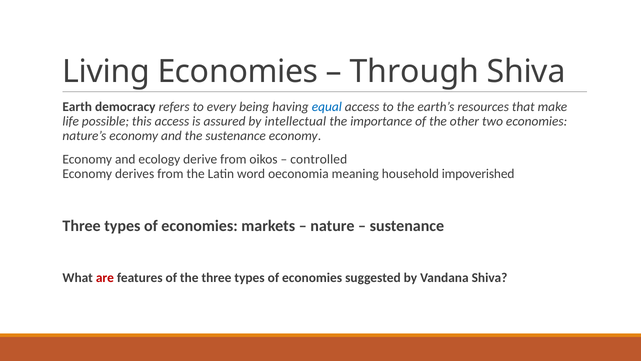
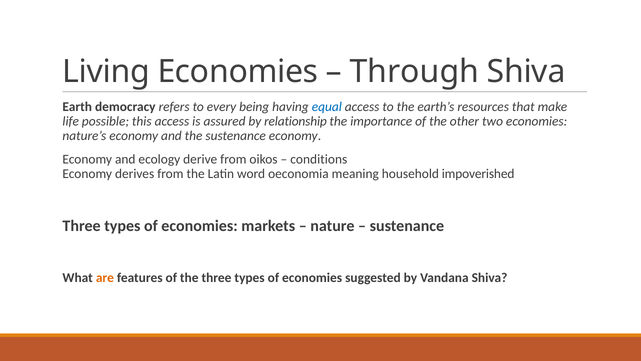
intellectual: intellectual -> relationship
controlled: controlled -> conditions
are colour: red -> orange
